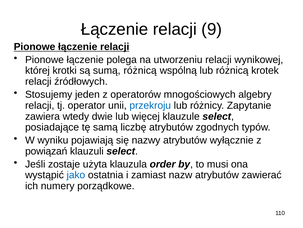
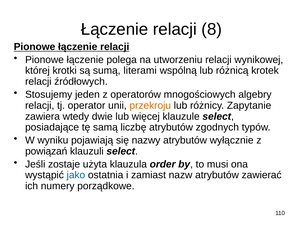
9: 9 -> 8
sumą różnicą: różnicą -> literami
przekroju colour: blue -> orange
